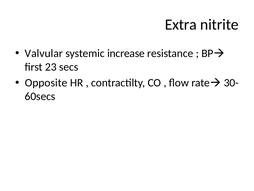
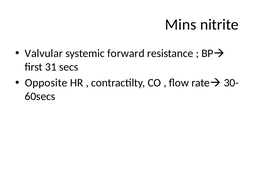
Extra: Extra -> Mins
increase: increase -> forward
23: 23 -> 31
